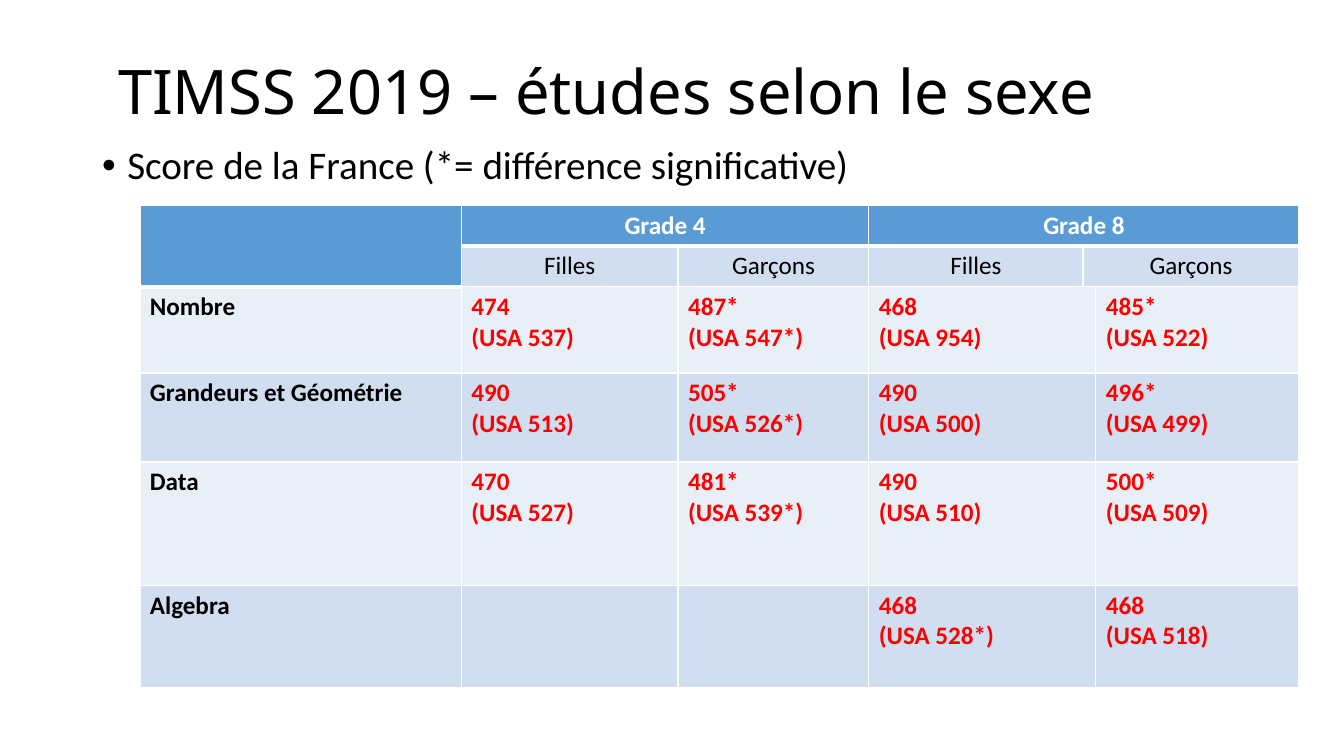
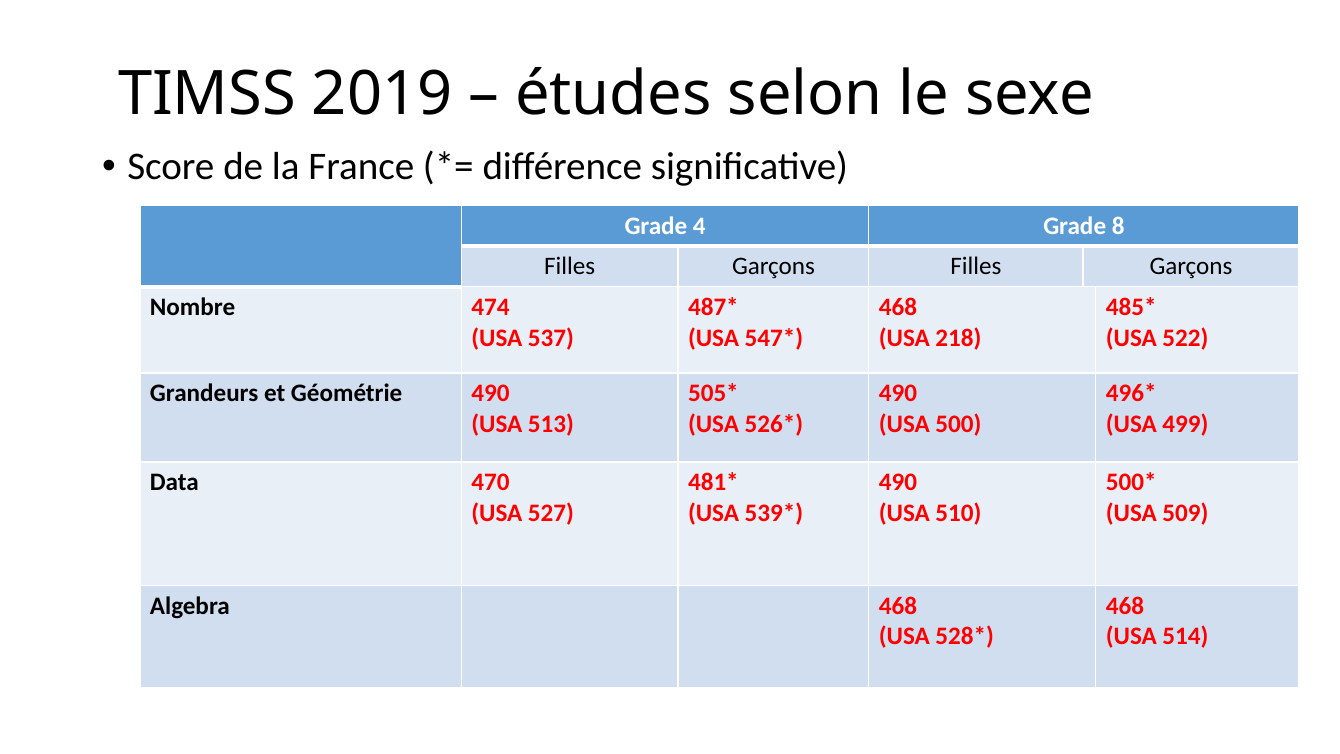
954: 954 -> 218
518: 518 -> 514
